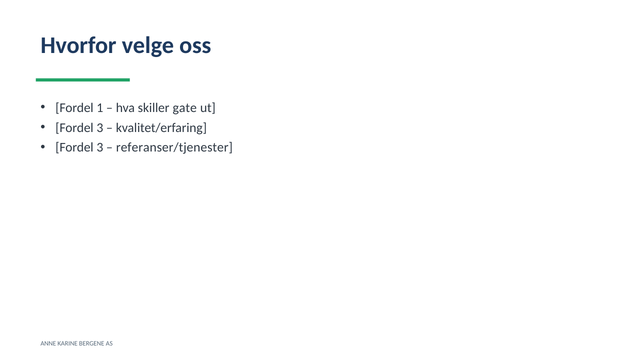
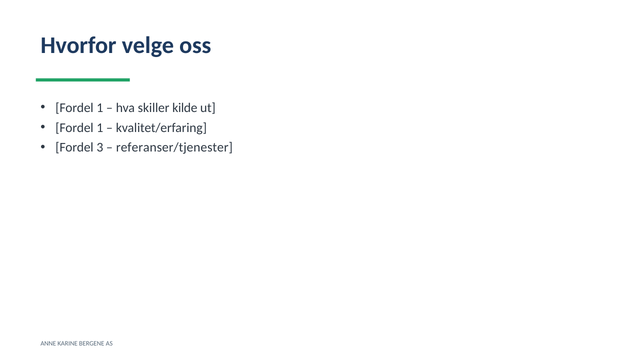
gate: gate -> kilde
3 at (100, 128): 3 -> 1
